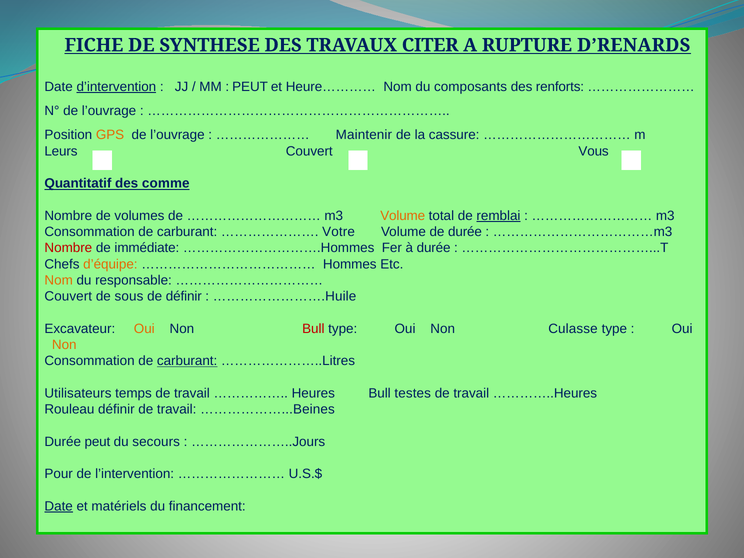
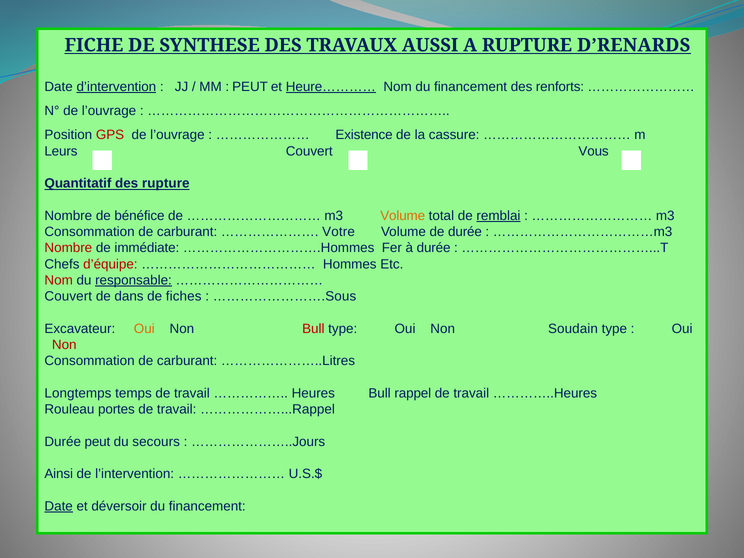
CITER: CITER -> AUSSI
Heure………… underline: none -> present
Nom du composants: composants -> financement
GPS colour: orange -> red
Maintenir: Maintenir -> Existence
des comme: comme -> rupture
volumes: volumes -> bénéfice
d’équipe colour: orange -> red
Nom at (59, 280) colour: orange -> red
responsable underline: none -> present
sous: sous -> dans
de définir: définir -> fiches
…………………….Huile: …………………….Huile -> …………………….Sous
Culasse: Culasse -> Soudain
Non at (64, 345) colour: orange -> red
carburant at (187, 361) underline: present -> none
Utilisateurs: Utilisateurs -> Longtemps
testes: testes -> rappel
Rouleau définir: définir -> portes
………………...Beines: ………………...Beines -> ………………...Rappel
Pour: Pour -> Ainsi
matériels: matériels -> déversoir
